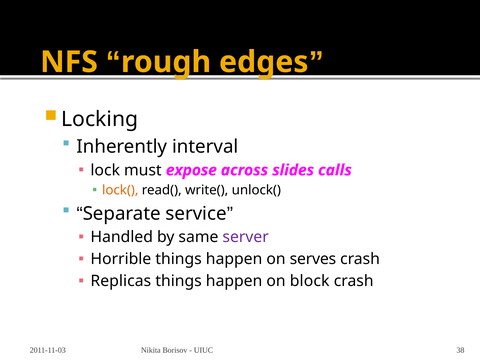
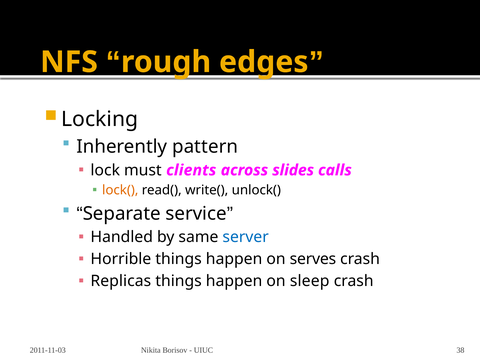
interval: interval -> pattern
expose: expose -> clients
server colour: purple -> blue
block: block -> sleep
